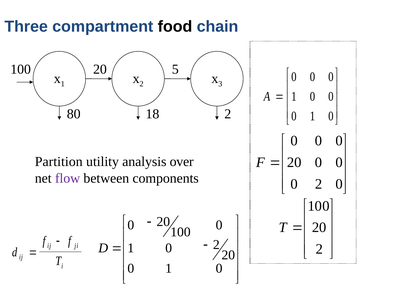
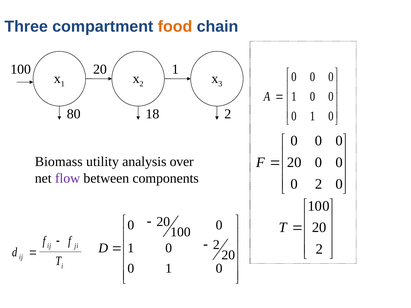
food colour: black -> orange
20 5: 5 -> 1
Partition: Partition -> Biomass
